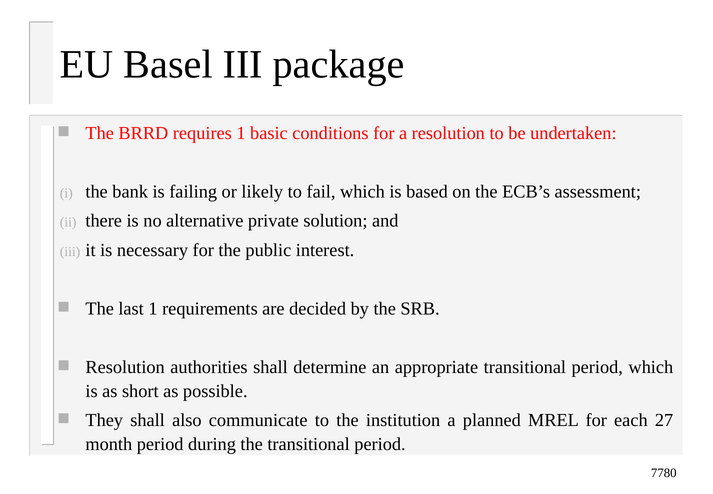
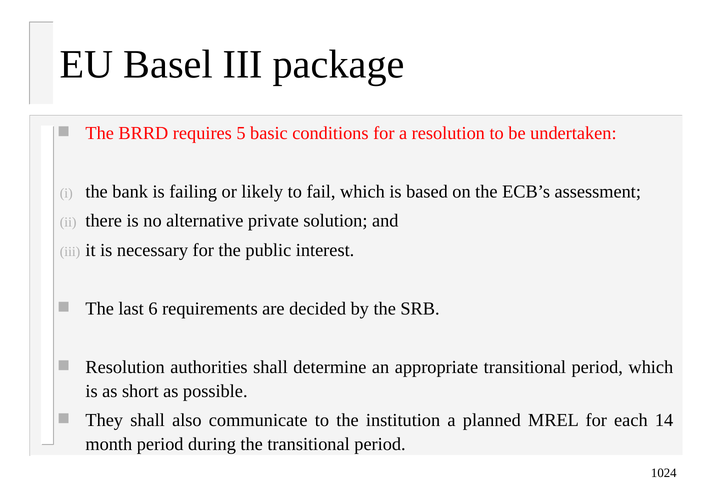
requires 1: 1 -> 5
last 1: 1 -> 6
27: 27 -> 14
7780: 7780 -> 1024
